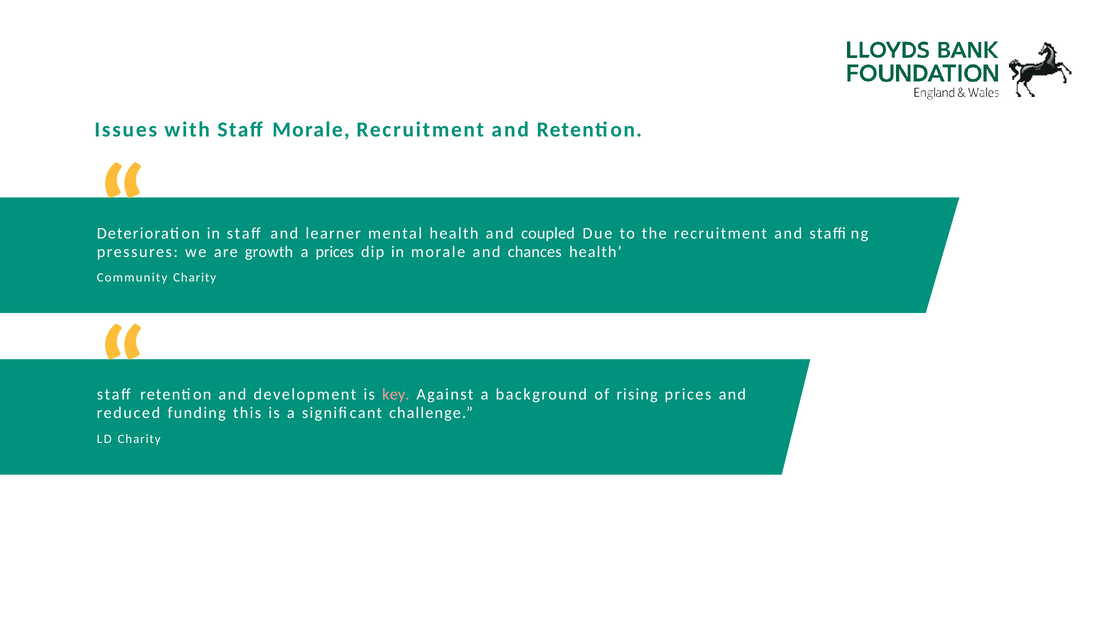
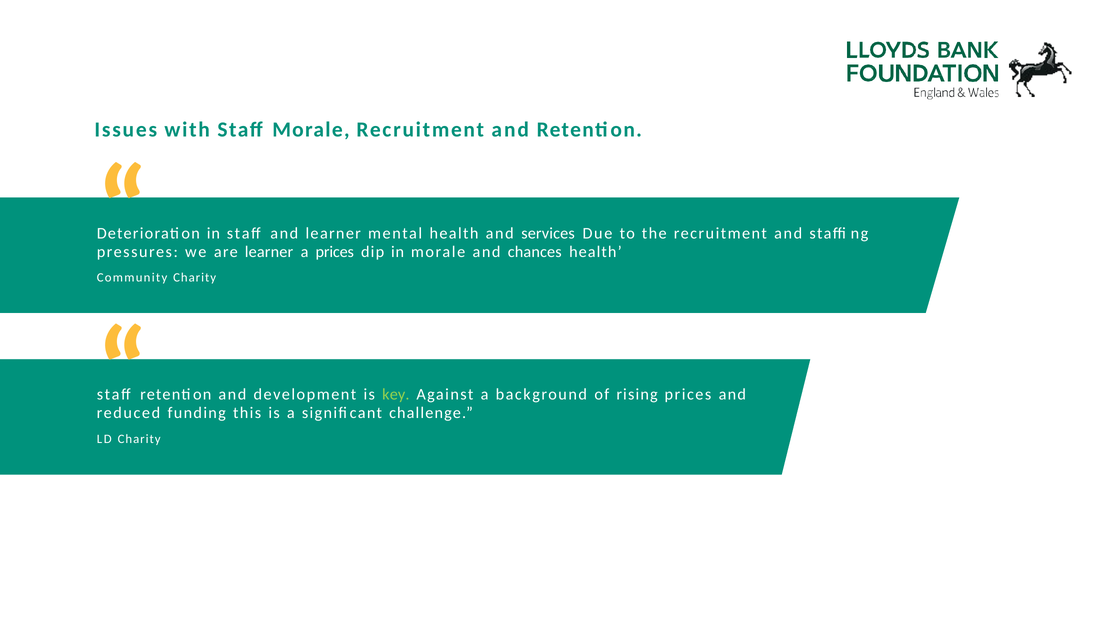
coupled: coupled -> services
are growth: growth -> learner
key colour: pink -> light green
